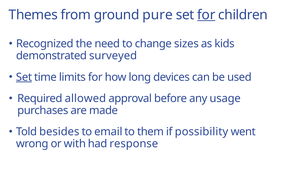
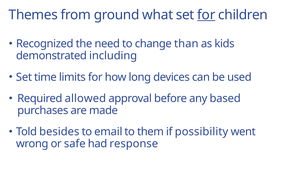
pure: pure -> what
sizes: sizes -> than
surveyed: surveyed -> including
Set at (24, 77) underline: present -> none
usage: usage -> based
with: with -> safe
